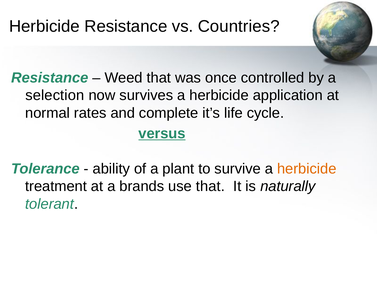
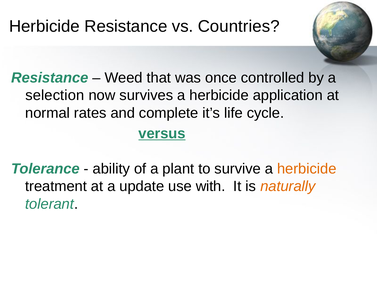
brands: brands -> update
use that: that -> with
naturally colour: black -> orange
